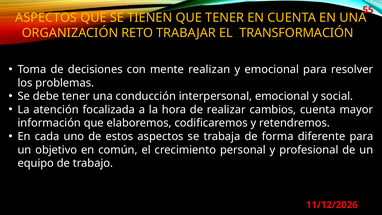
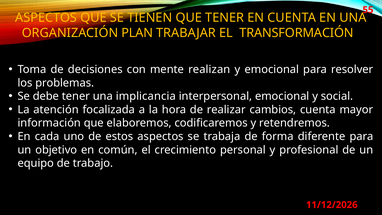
RETO: RETO -> PLAN
conducción: conducción -> implicancia
